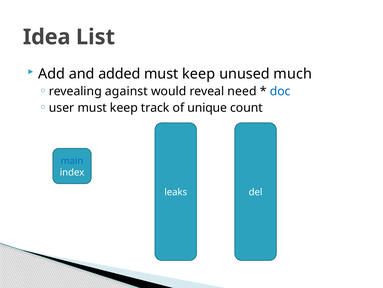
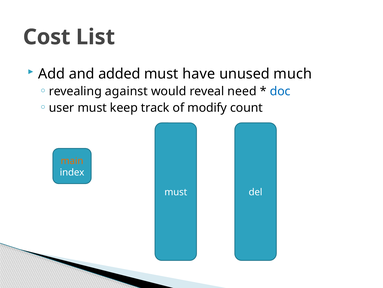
Idea: Idea -> Cost
keep at (199, 74): keep -> have
unique: unique -> modify
main colour: blue -> orange
leaks at (176, 192): leaks -> must
